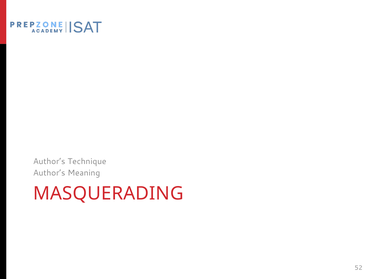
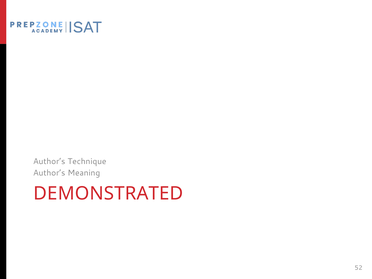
MASQUERADING: MASQUERADING -> DEMONSTRATED
